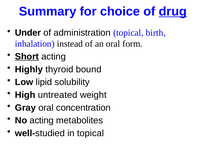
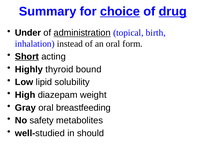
choice underline: none -> present
administration underline: none -> present
untreated: untreated -> diazepam
concentration: concentration -> breastfeeding
No acting: acting -> safety
in topical: topical -> should
